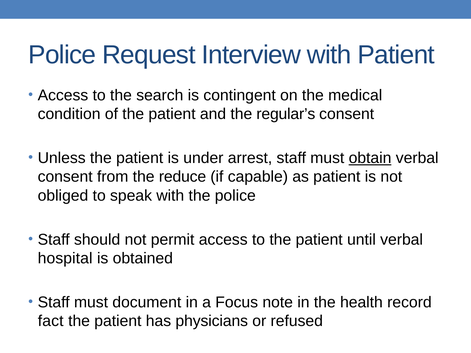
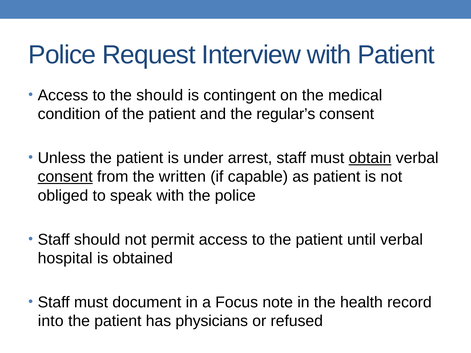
the search: search -> should
consent at (65, 177) underline: none -> present
reduce: reduce -> written
fact: fact -> into
